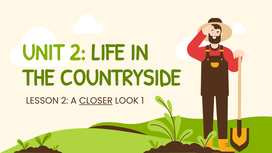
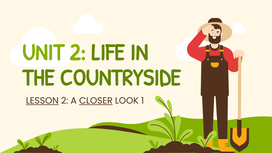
LESSON underline: none -> present
